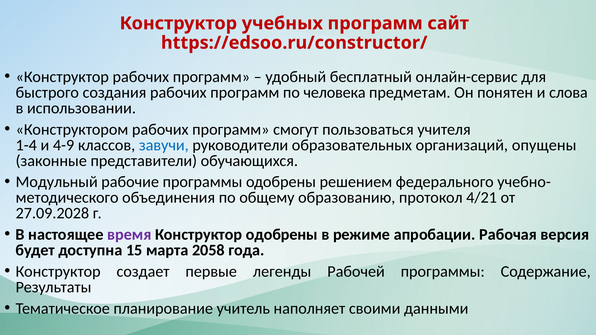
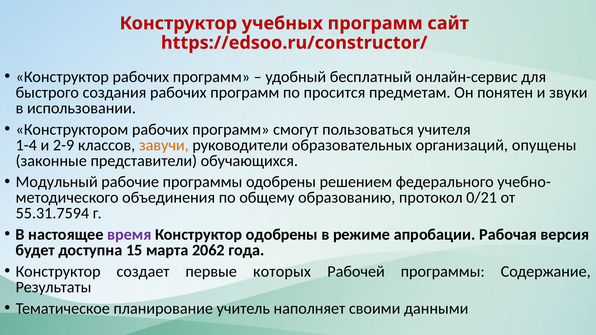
человека: человека -> просится
слова: слова -> звуки
4-9: 4-9 -> 2-9
завучи colour: blue -> orange
4/21: 4/21 -> 0/21
27.09.2028: 27.09.2028 -> 55.31.7594
2058: 2058 -> 2062
легенды: легенды -> которых
